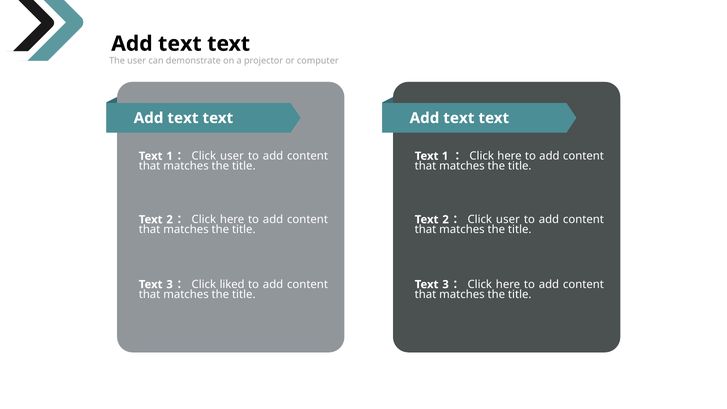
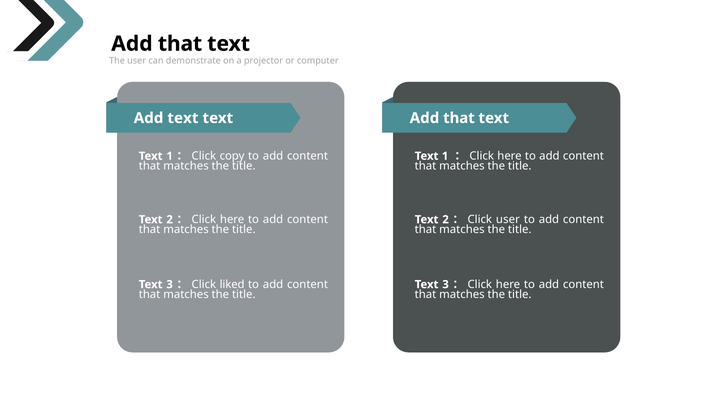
text at (180, 44): text -> that
text at (459, 118): text -> that
user at (232, 156): user -> copy
